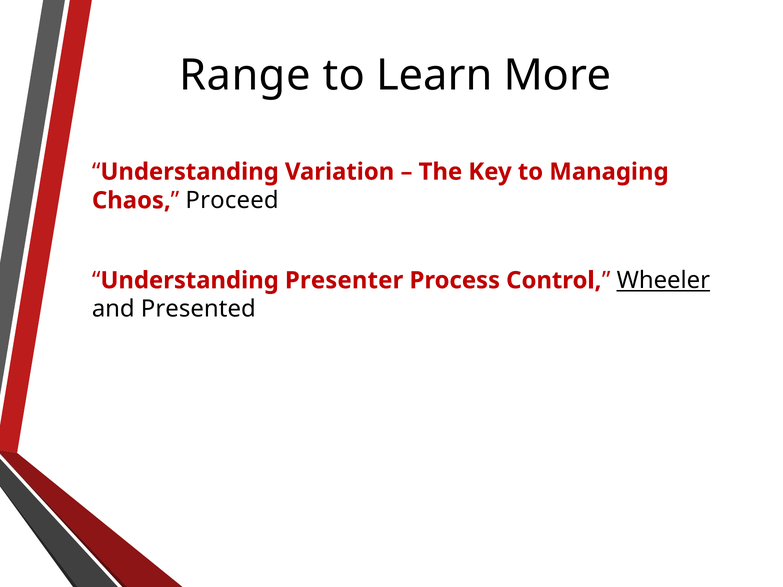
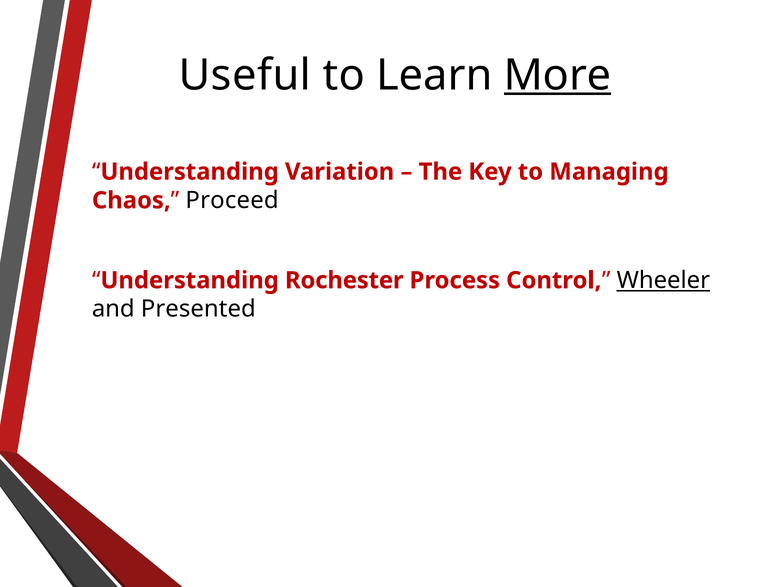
Range: Range -> Useful
More underline: none -> present
Presenter: Presenter -> Rochester
